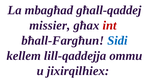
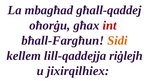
missier: missier -> oħorġu
Sidi colour: blue -> orange
ommu: ommu -> riġlejh
